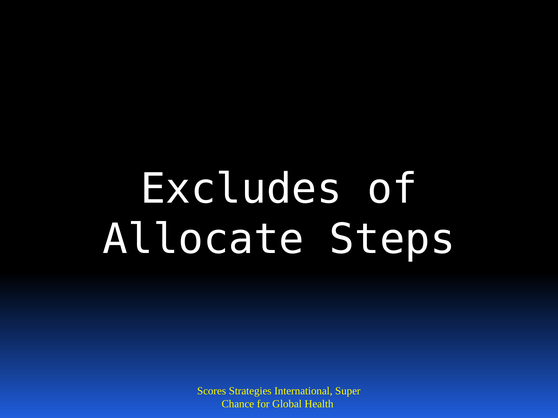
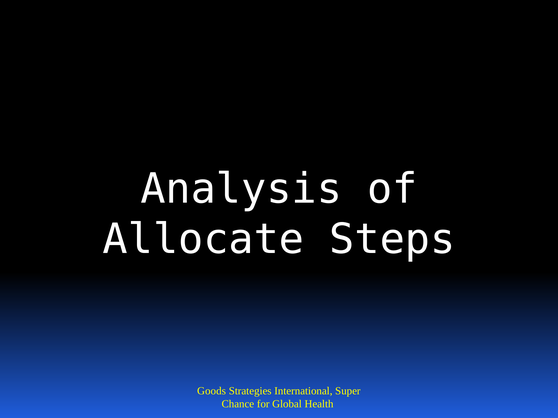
Excludes: Excludes -> Analysis
Scores: Scores -> Goods
